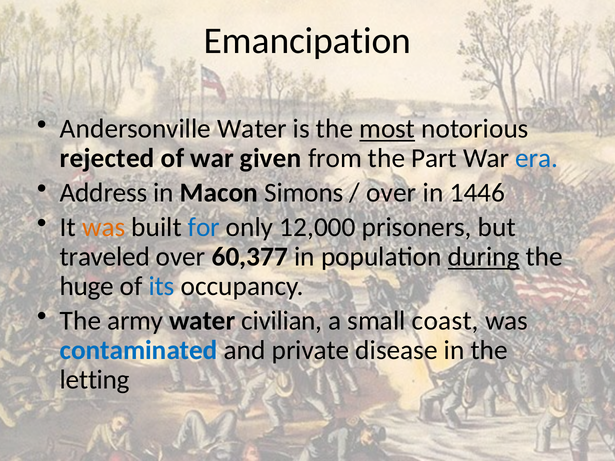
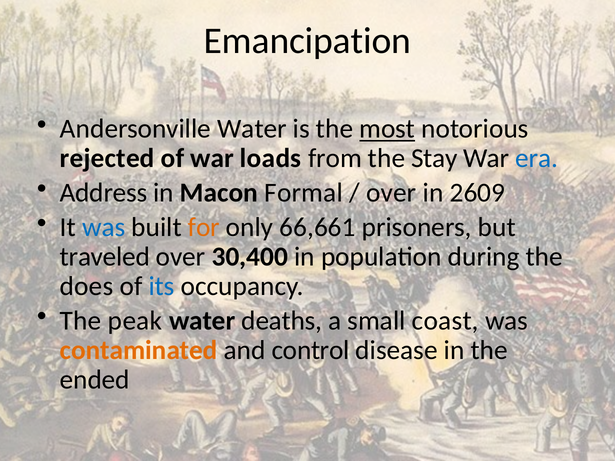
given: given -> loads
Part: Part -> Stay
Simons: Simons -> Formal
1446: 1446 -> 2609
was at (104, 227) colour: orange -> blue
for colour: blue -> orange
12,000: 12,000 -> 66,661
60,377: 60,377 -> 30,400
during underline: present -> none
huge: huge -> does
army: army -> peak
civilian: civilian -> deaths
contaminated colour: blue -> orange
private: private -> control
letting: letting -> ended
